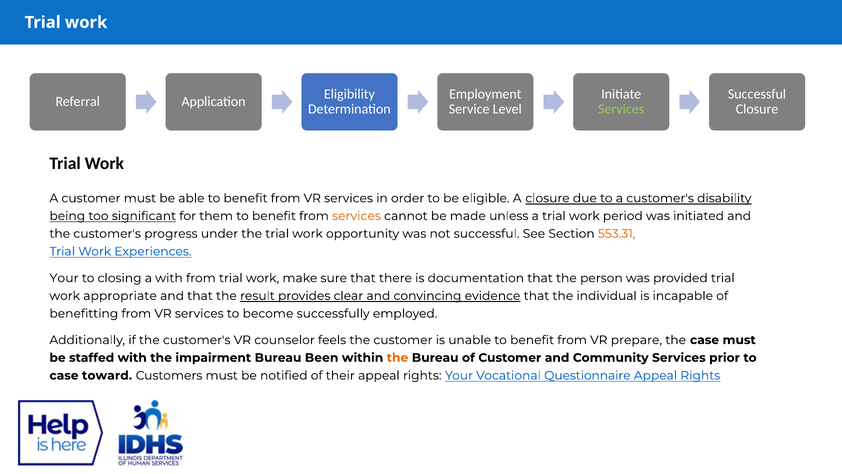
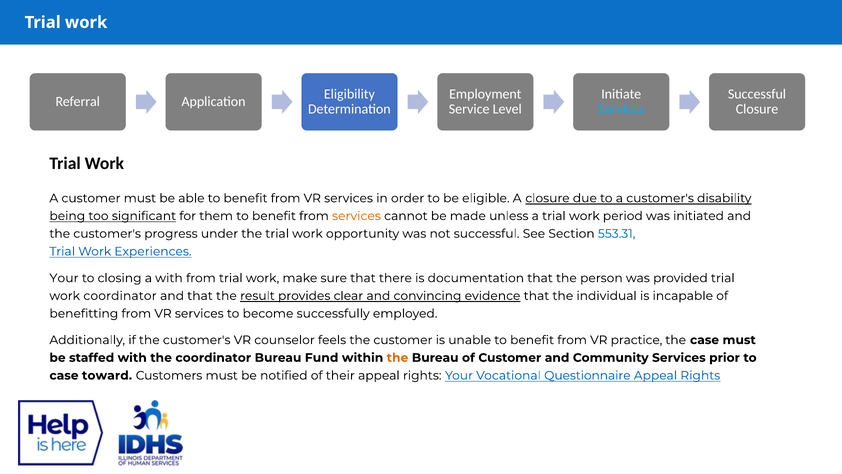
Services at (621, 109) colour: light green -> light blue
553.31 colour: orange -> blue
work appropriate: appropriate -> coordinator
prepare: prepare -> practice
the impairment: impairment -> coordinator
Been: Been -> Fund
